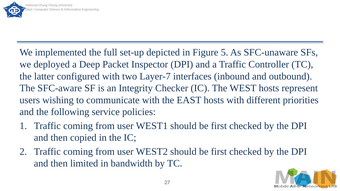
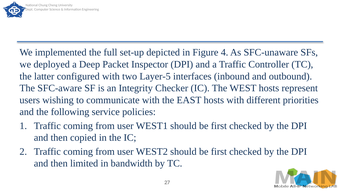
5: 5 -> 4
Layer-7: Layer-7 -> Layer-5
